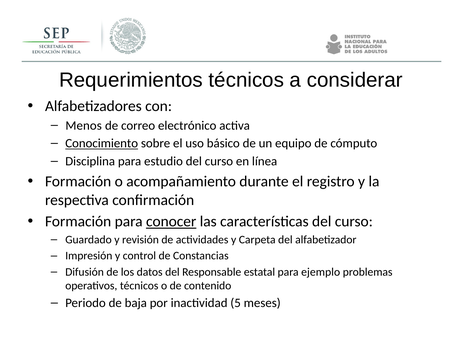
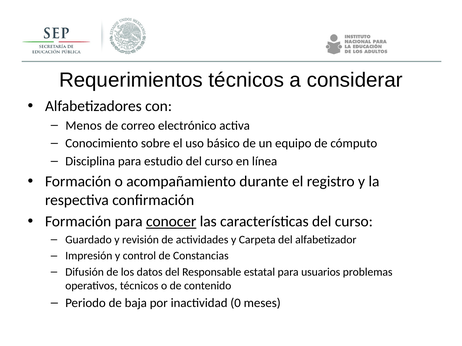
Conocimiento underline: present -> none
ejemplo: ejemplo -> usuarios
5: 5 -> 0
